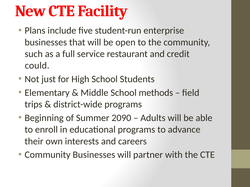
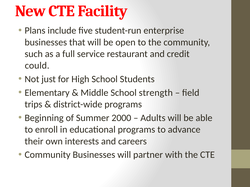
methods: methods -> strength
2090: 2090 -> 2000
